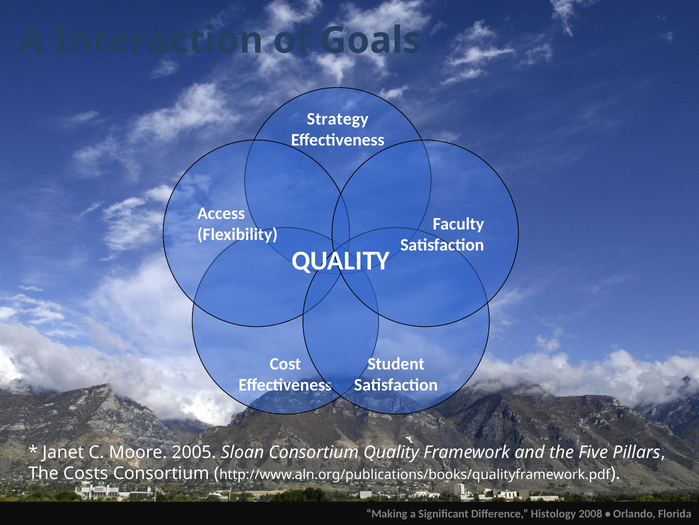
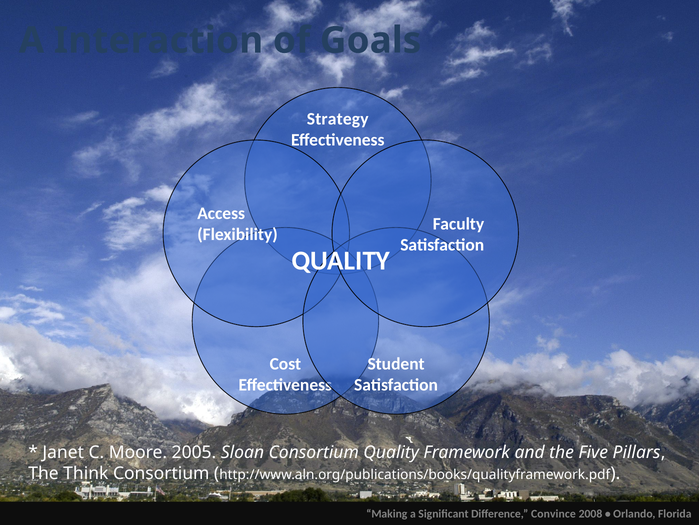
Costs: Costs -> Think
Histology: Histology -> Convince
